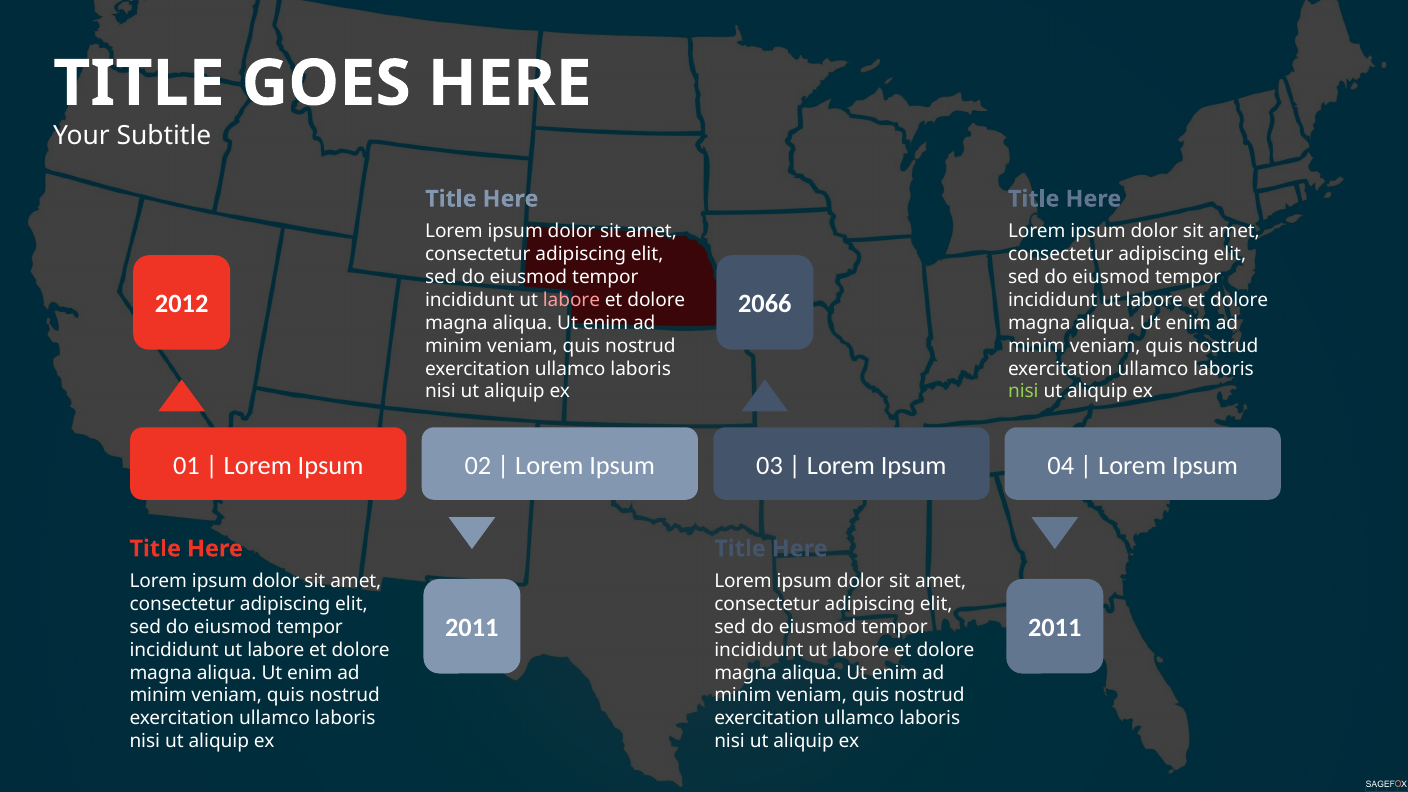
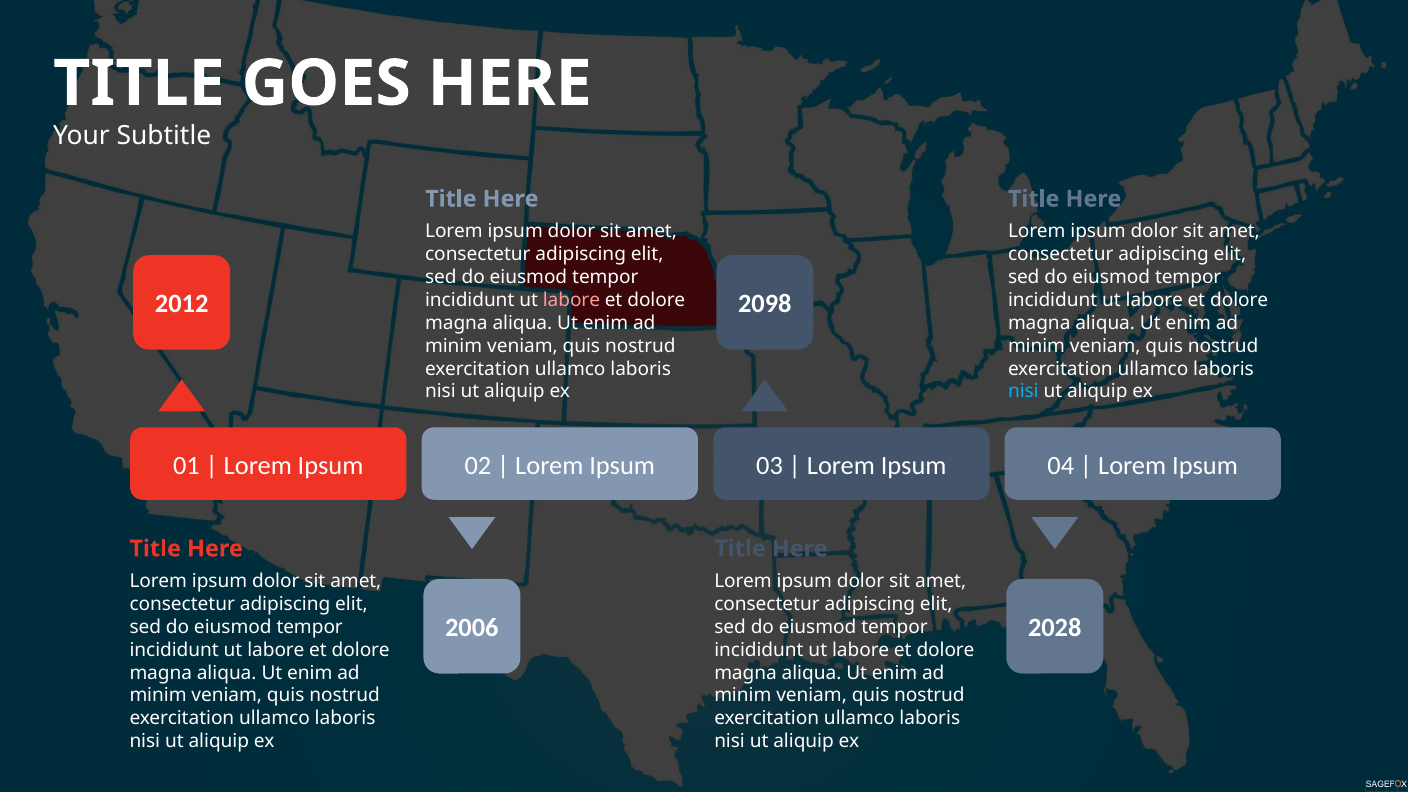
2066: 2066 -> 2098
nisi at (1023, 392) colour: light green -> light blue
2011 at (472, 628): 2011 -> 2006
2011 at (1055, 628): 2011 -> 2028
